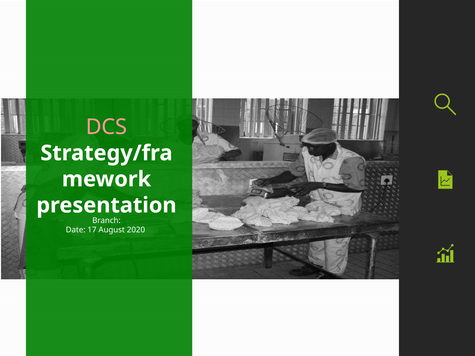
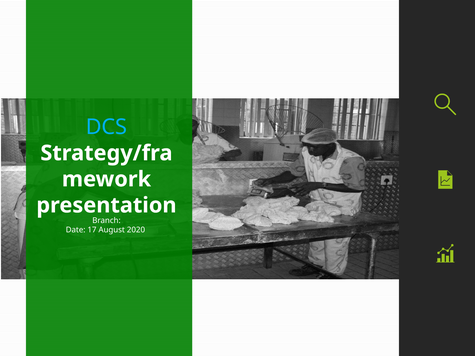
DCS colour: pink -> light blue
